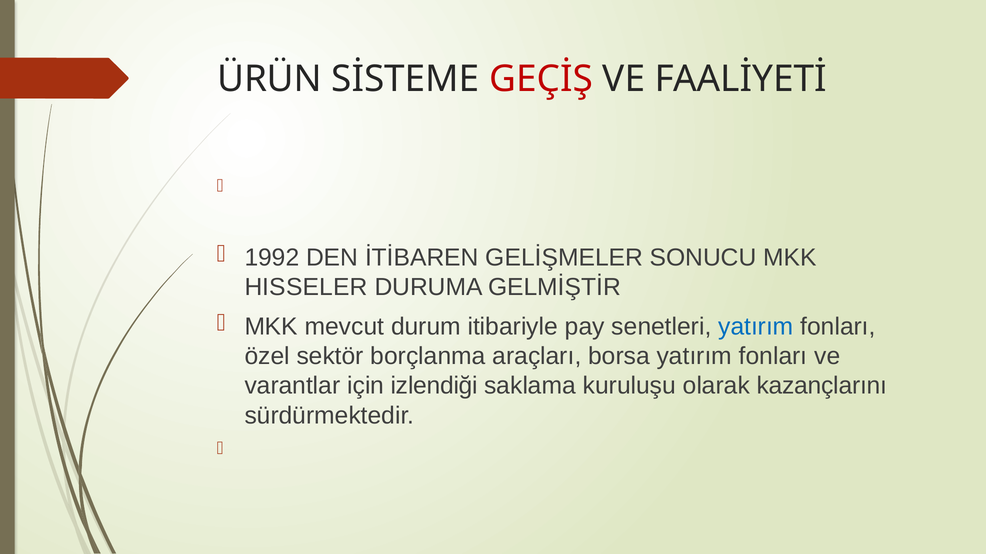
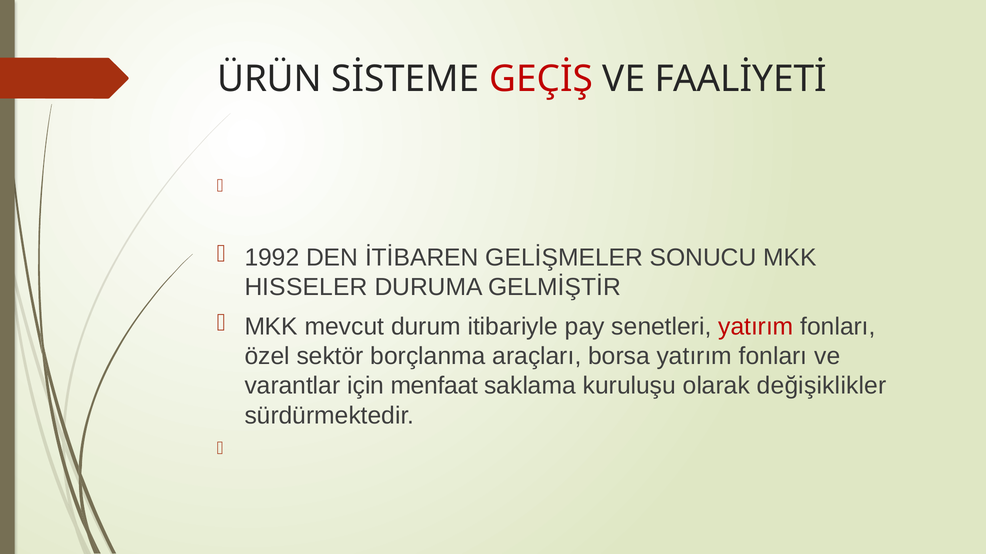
yatırım at (756, 327) colour: blue -> red
izlendiği: izlendiği -> menfaat
kazançlarını: kazançlarını -> değişiklikler
